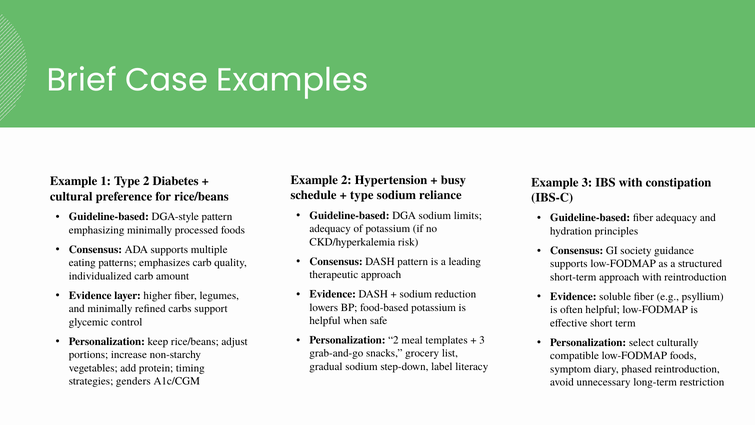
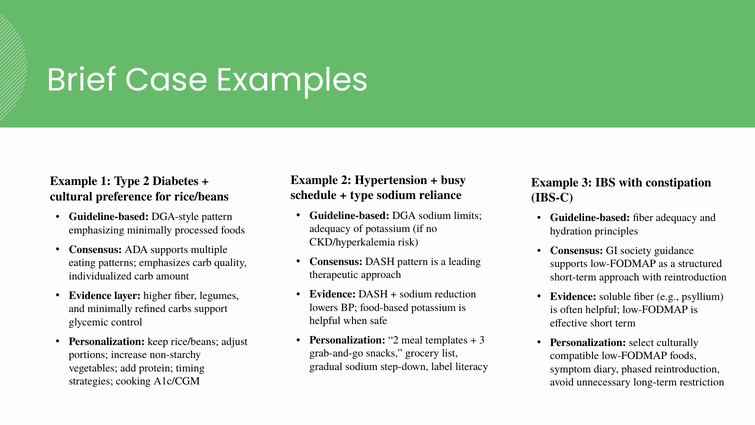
genders: genders -> cooking
